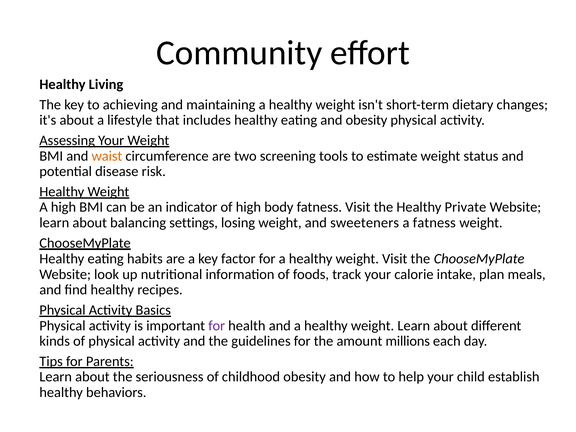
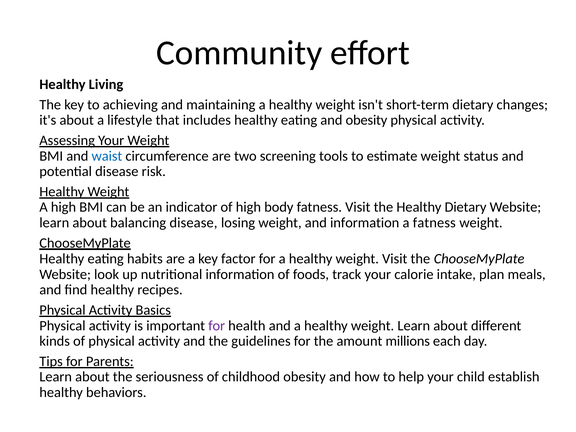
waist colour: orange -> blue
Healthy Private: Private -> Dietary
balancing settings: settings -> disease
and sweeteners: sweeteners -> information
